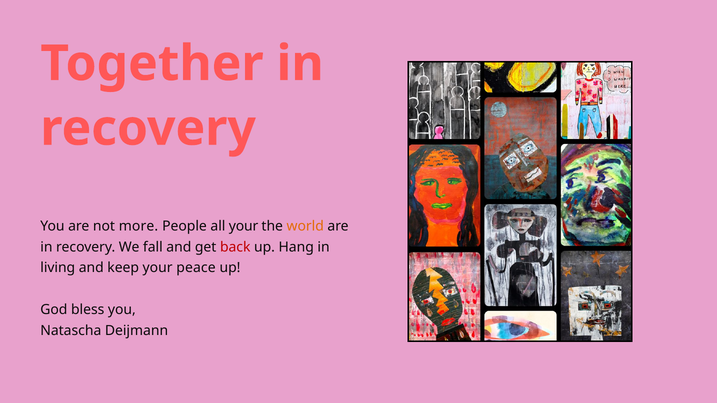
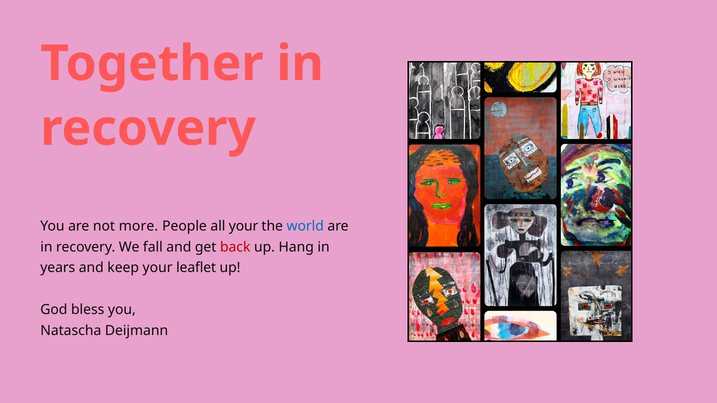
world colour: orange -> blue
living: living -> years
peace: peace -> leaflet
